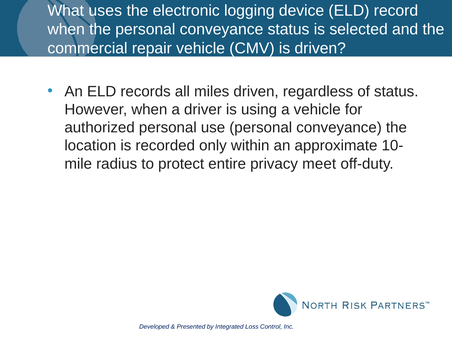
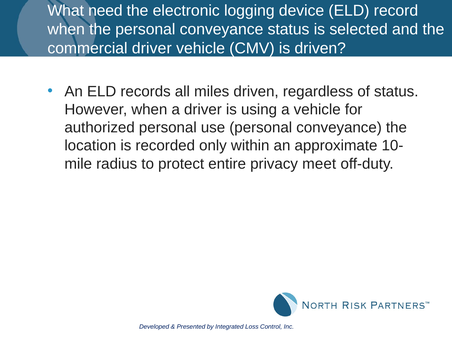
uses: uses -> need
commercial repair: repair -> driver
